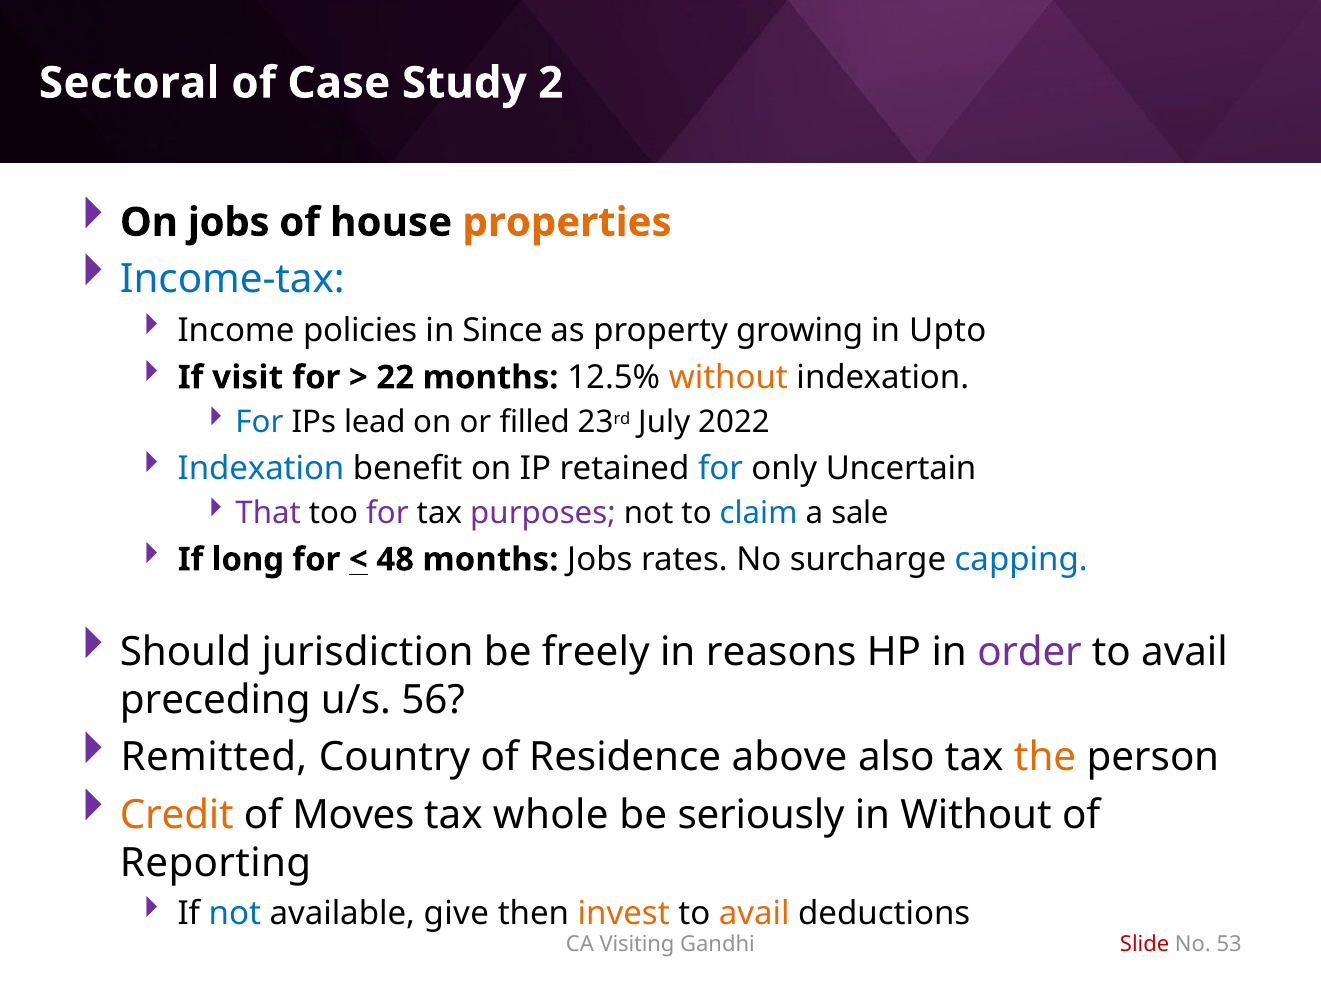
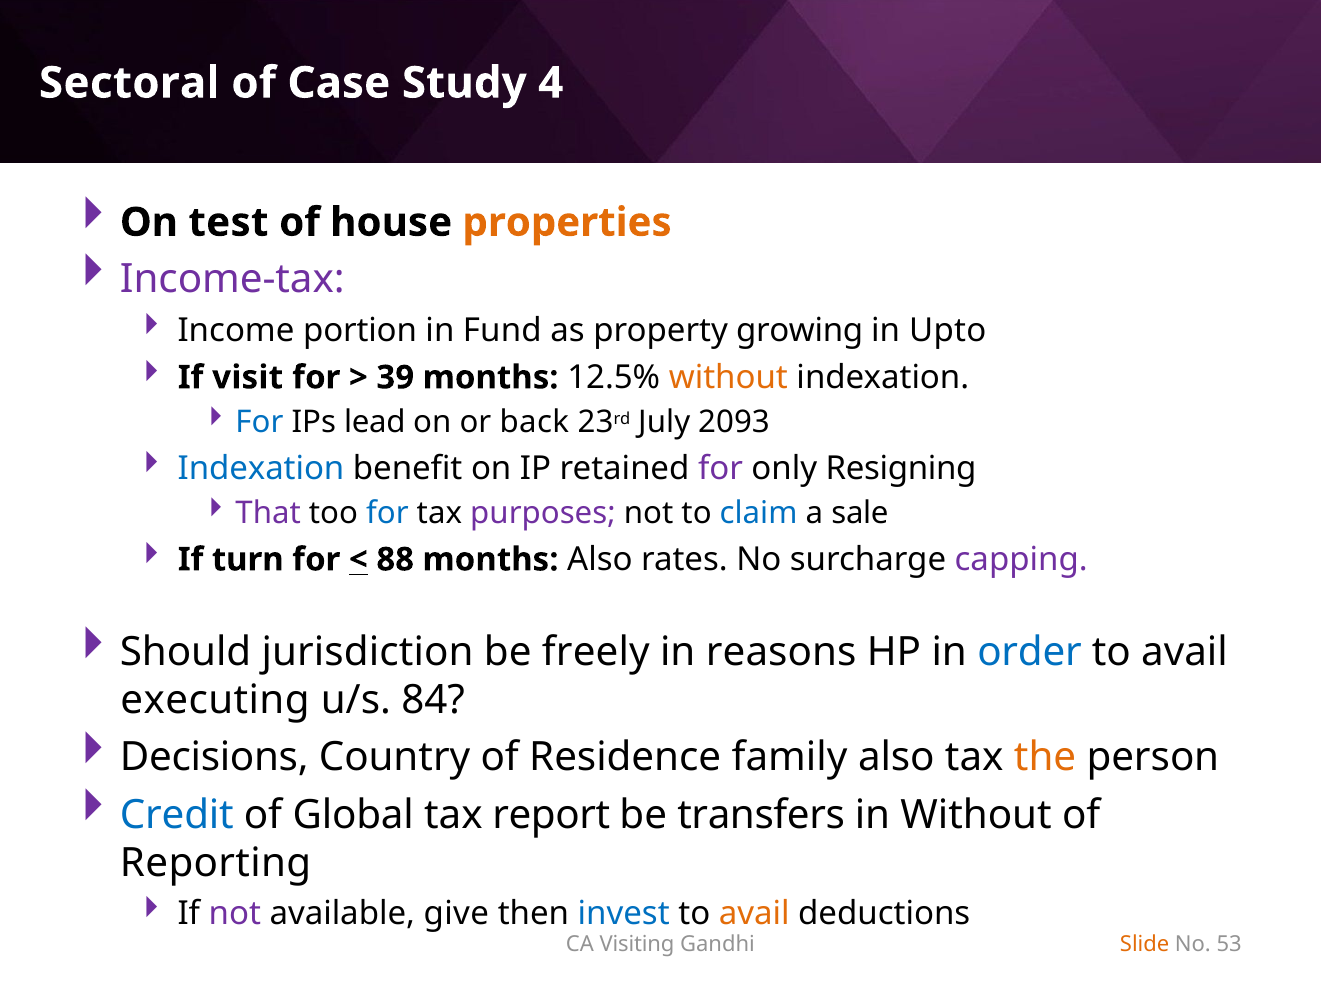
2: 2 -> 4
On jobs: jobs -> test
Income-tax colour: blue -> purple
policies: policies -> portion
Since: Since -> Fund
22: 22 -> 39
filled: filled -> back
2022: 2022 -> 2093
for at (720, 468) colour: blue -> purple
Uncertain: Uncertain -> Resigning
for at (387, 513) colour: purple -> blue
long: long -> turn
48: 48 -> 88
months Jobs: Jobs -> Also
capping colour: blue -> purple
order colour: purple -> blue
preceding: preceding -> executing
56: 56 -> 84
Remitted: Remitted -> Decisions
above: above -> family
Credit colour: orange -> blue
Moves: Moves -> Global
whole: whole -> report
seriously: seriously -> transfers
not at (235, 914) colour: blue -> purple
invest colour: orange -> blue
Slide colour: red -> orange
